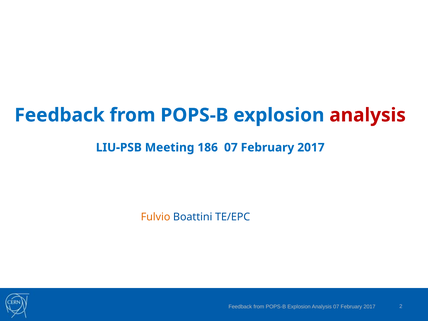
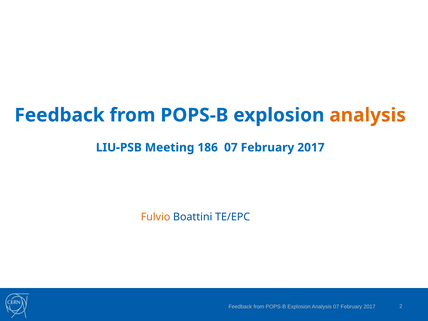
analysis at (368, 115) colour: red -> orange
